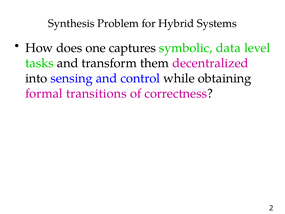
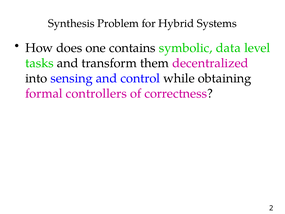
captures: captures -> contains
transitions: transitions -> controllers
